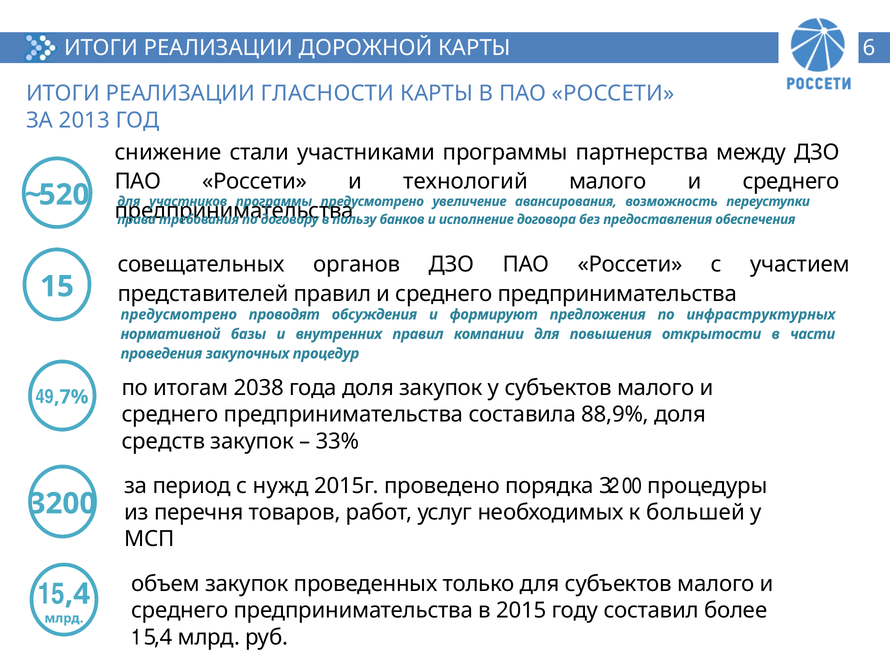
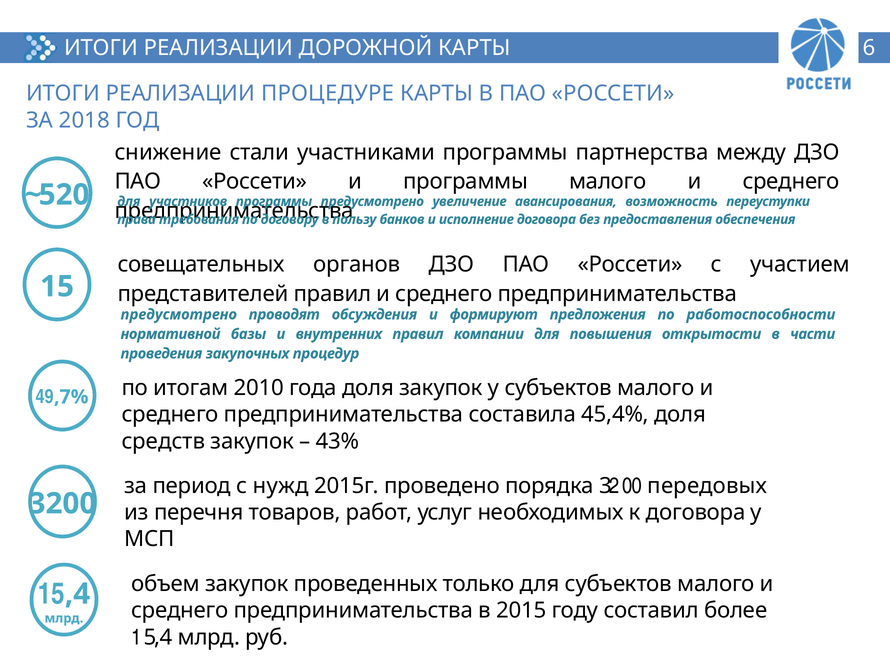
ГЛАСНОСТИ: ГЛАСНОСТИ -> ПРОЦЕДУРЕ
ЗА 2013: 2013 -> 2018
и технологий: технологий -> программы
инфраструктурных: инфраструктурных -> работоспособности
2038: 2038 -> 2010
88,9%: 88,9% -> 45,4%
33%: 33% -> 43%
процедуры: процедуры -> передовых
к большей: большей -> договора
